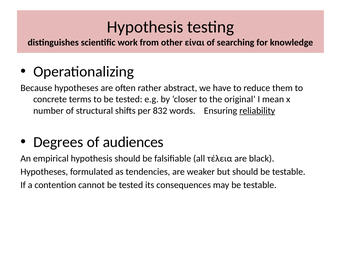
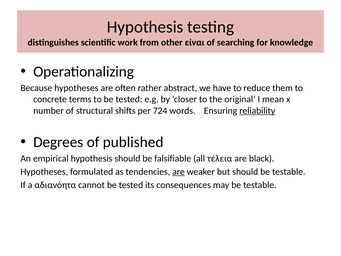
832: 832 -> 724
audiences: audiences -> published
are at (179, 172) underline: none -> present
contention: contention -> αδιανόητα
